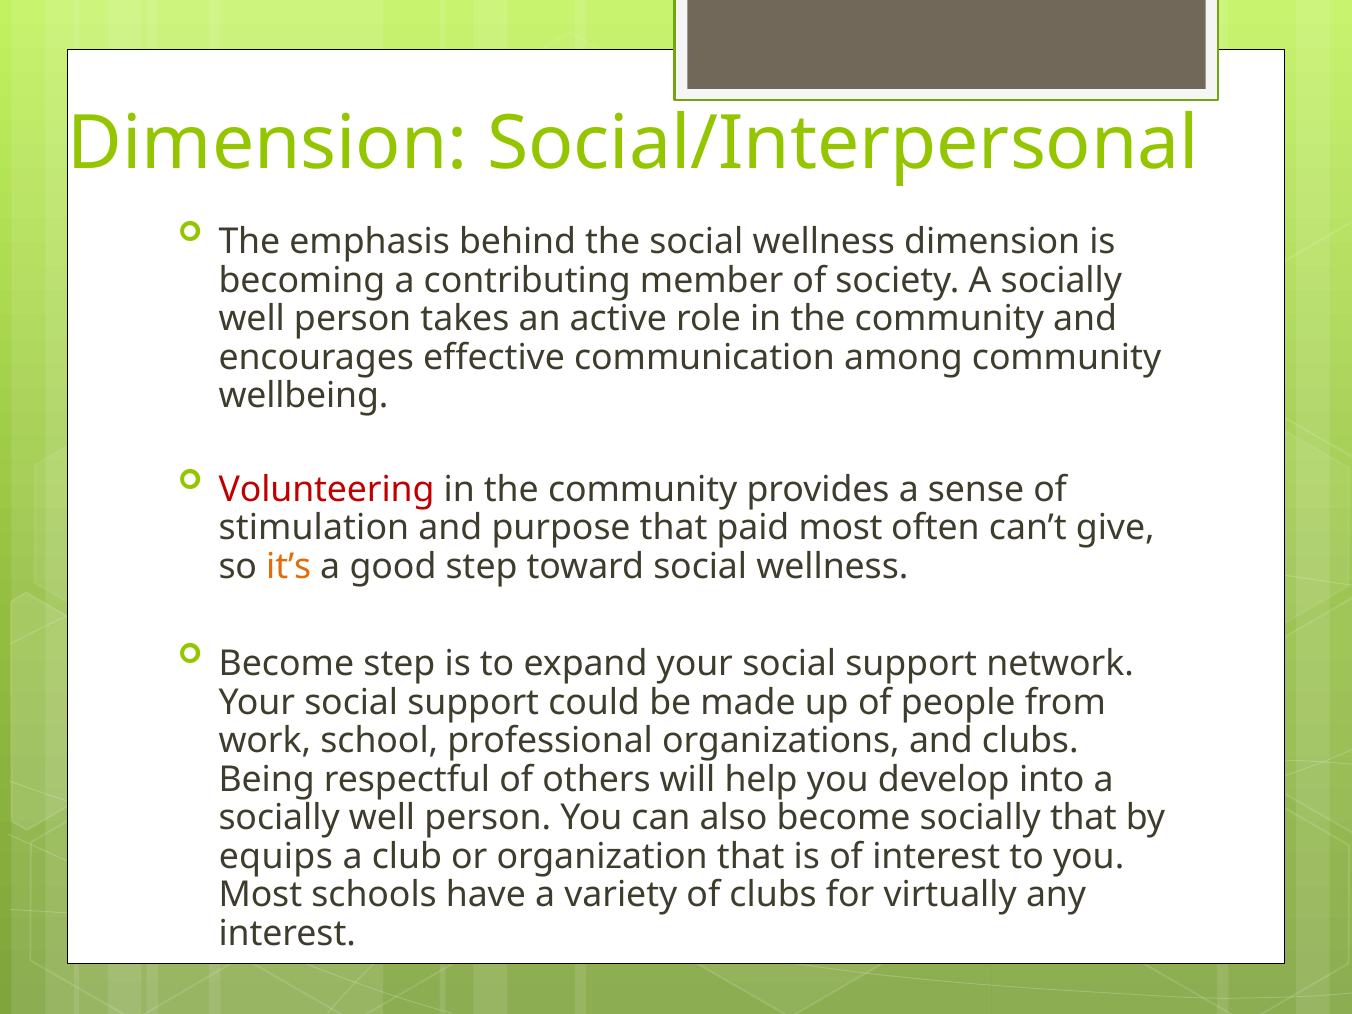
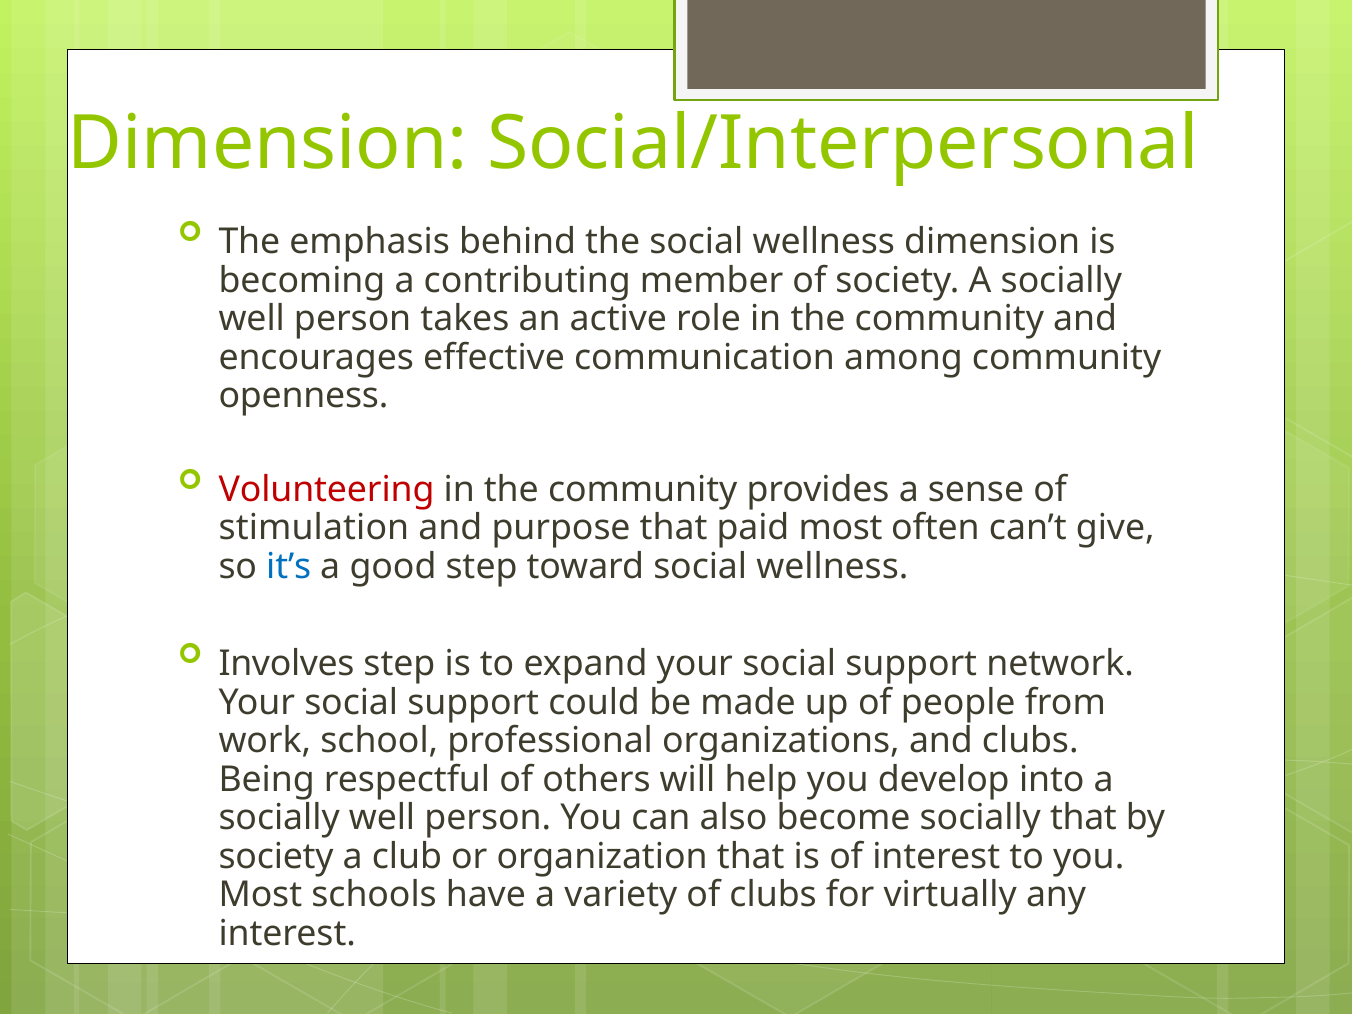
wellbeing: wellbeing -> openness
it’s colour: orange -> blue
Become at (286, 664): Become -> Involves
equips at (276, 857): equips -> society
